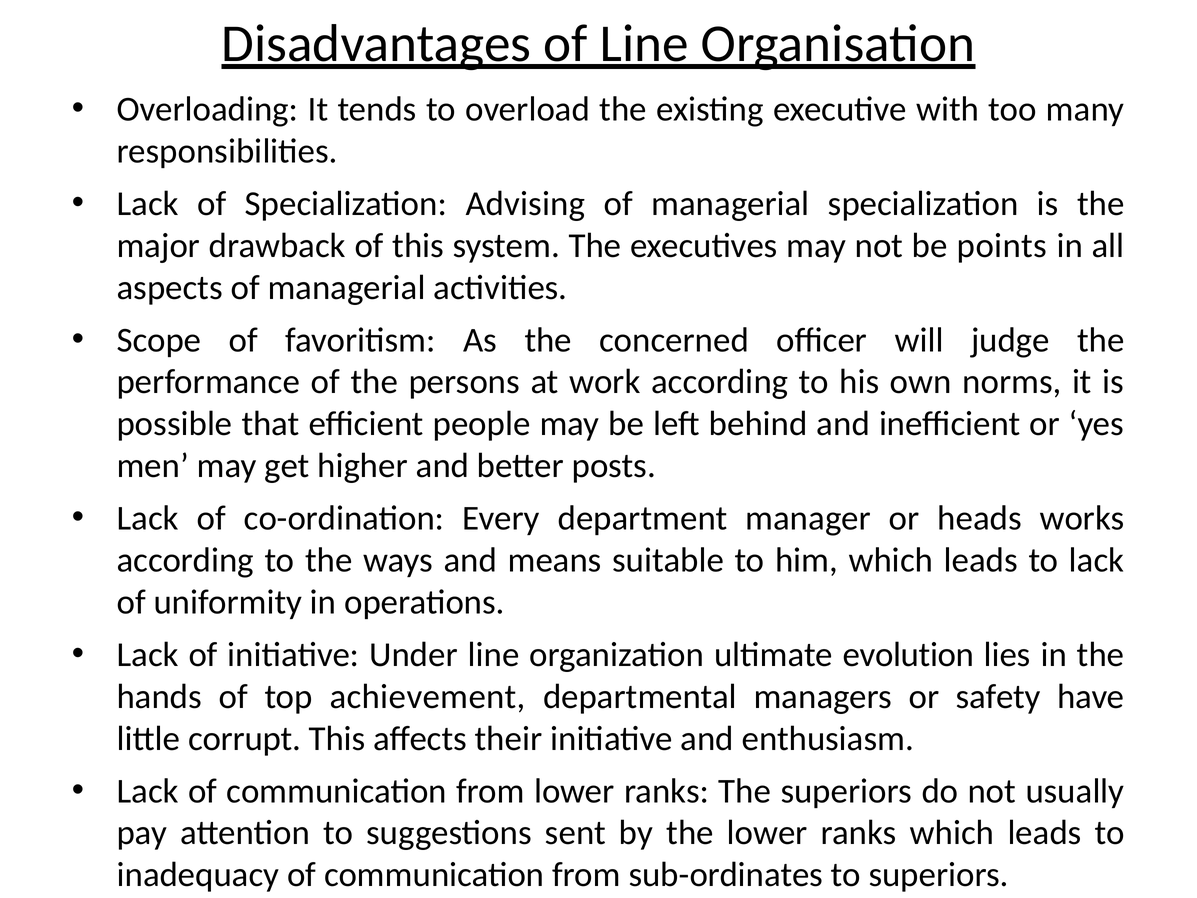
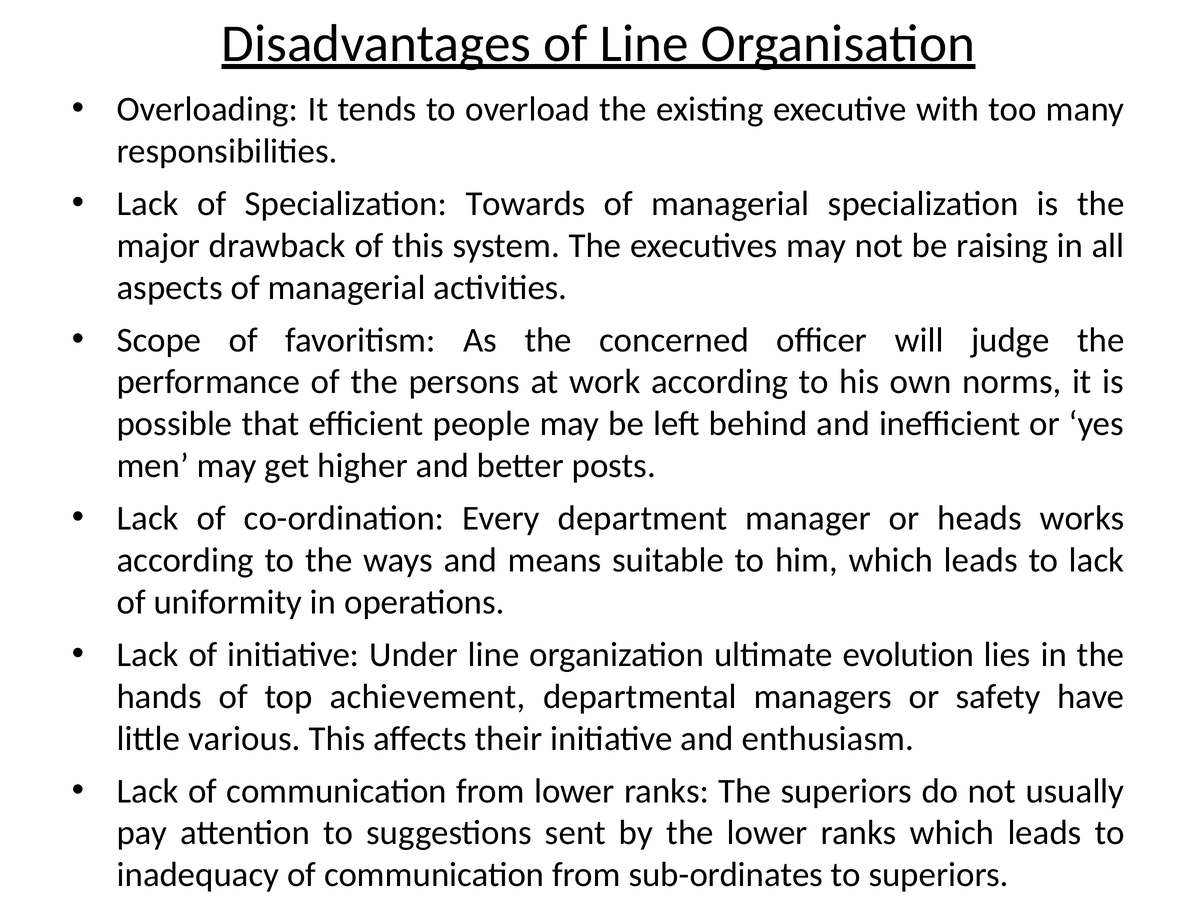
Advising: Advising -> Towards
points: points -> raising
corrupt: corrupt -> various
